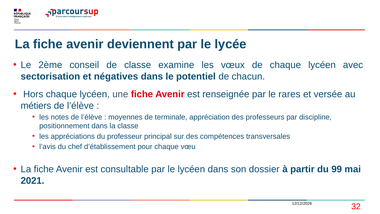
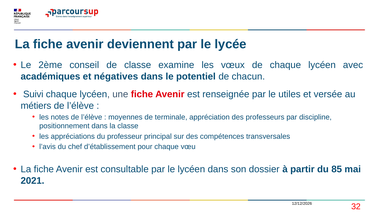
sectorisation: sectorisation -> académiques
Hors: Hors -> Suivi
rares: rares -> utiles
99: 99 -> 85
